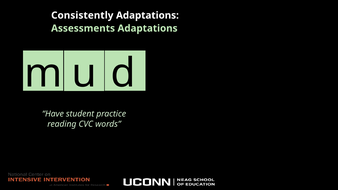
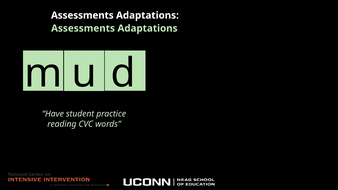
Consistently at (82, 15): Consistently -> Assessments
